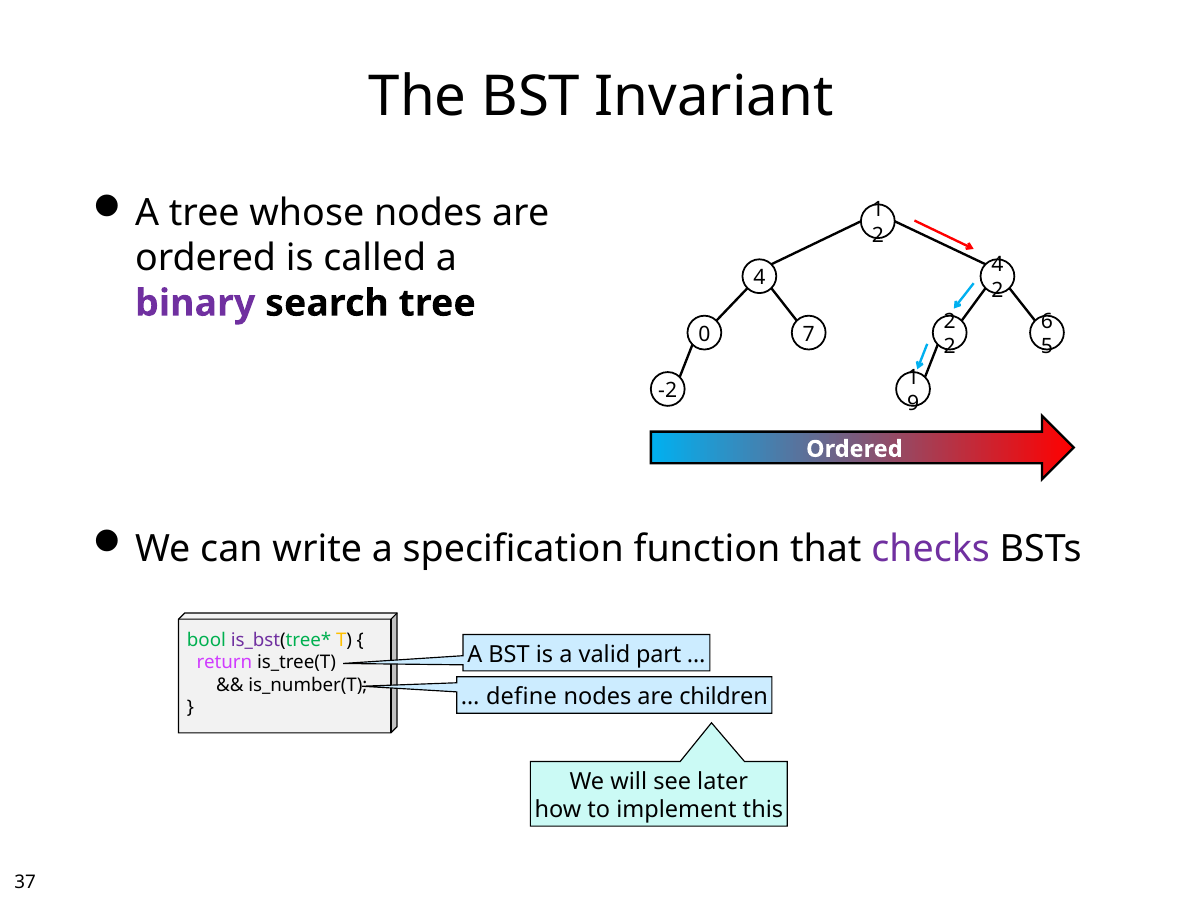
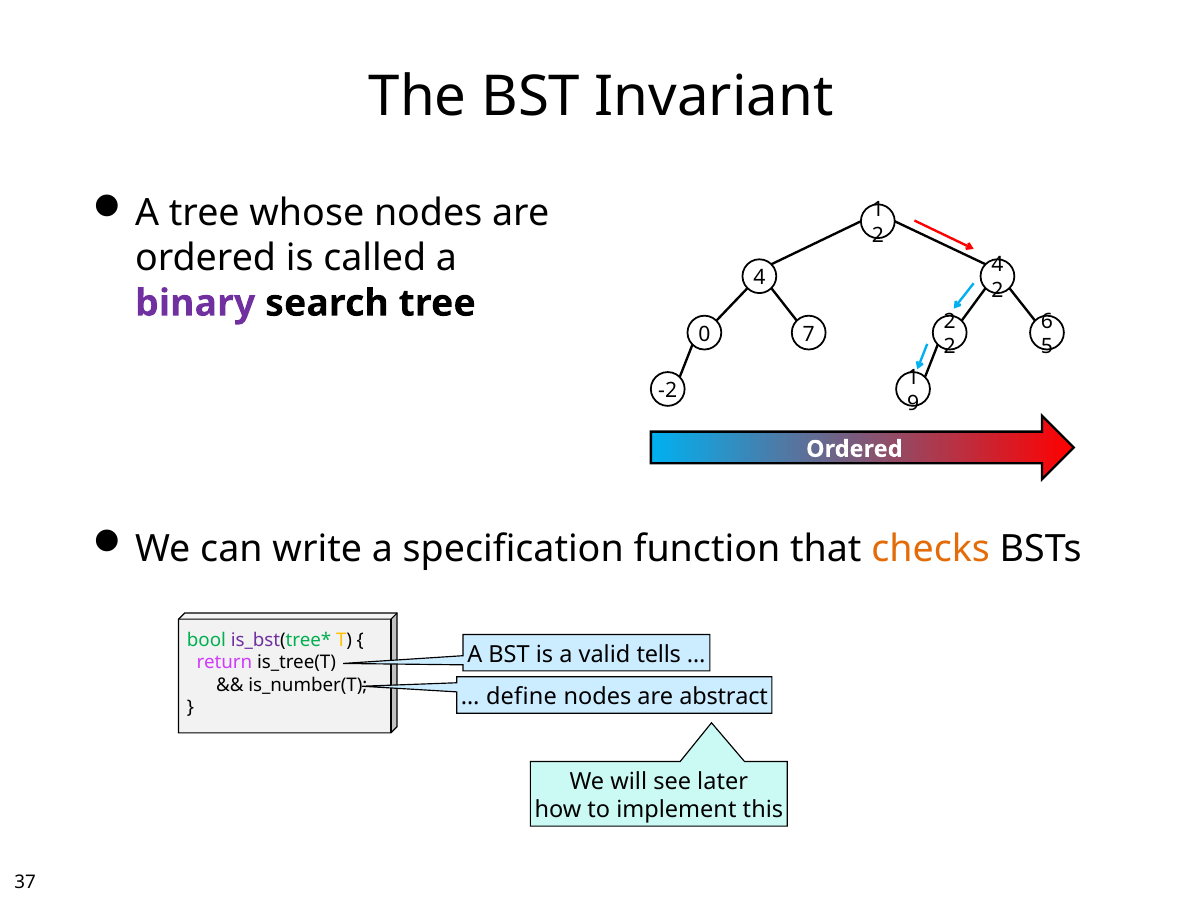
checks colour: purple -> orange
part: part -> tells
children: children -> abstract
